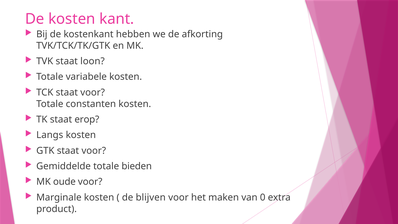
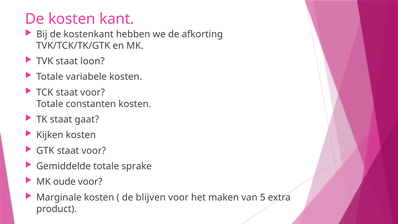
erop: erop -> gaat
Langs: Langs -> Kijken
bieden: bieden -> sprake
0: 0 -> 5
